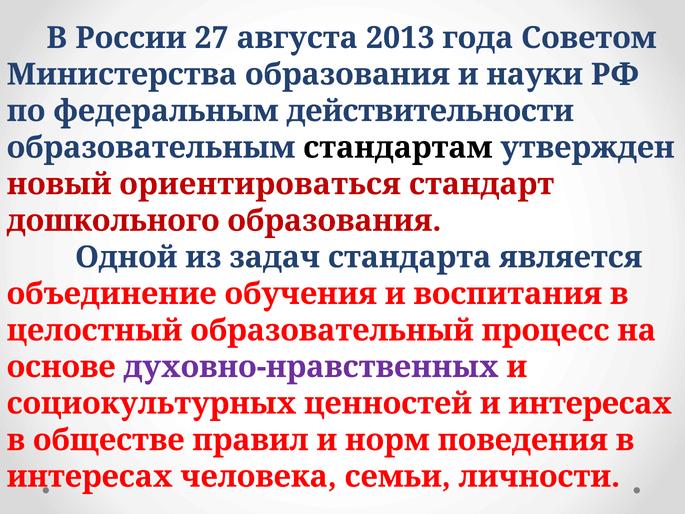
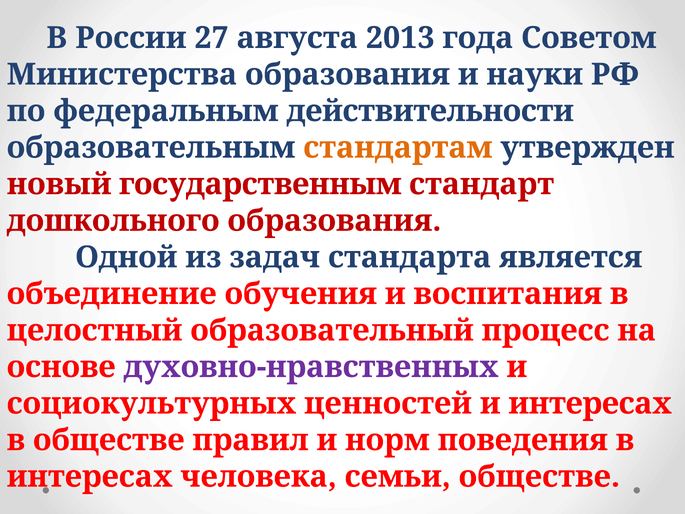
стандартам colour: black -> orange
ориентироваться: ориентироваться -> государственным
семьи личности: личности -> обществе
